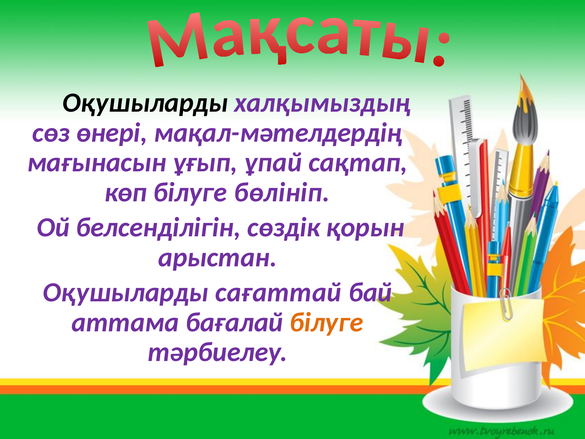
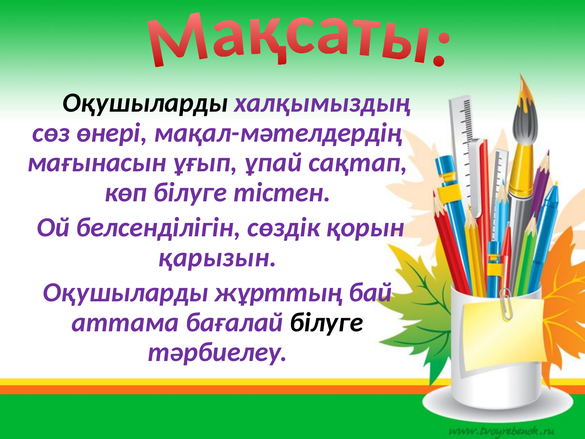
бөлініп: бөлініп -> тістен
арыстан: арыстан -> қарызын
сағаттай: сағаттай -> жұрттың
білуге at (326, 322) colour: orange -> black
